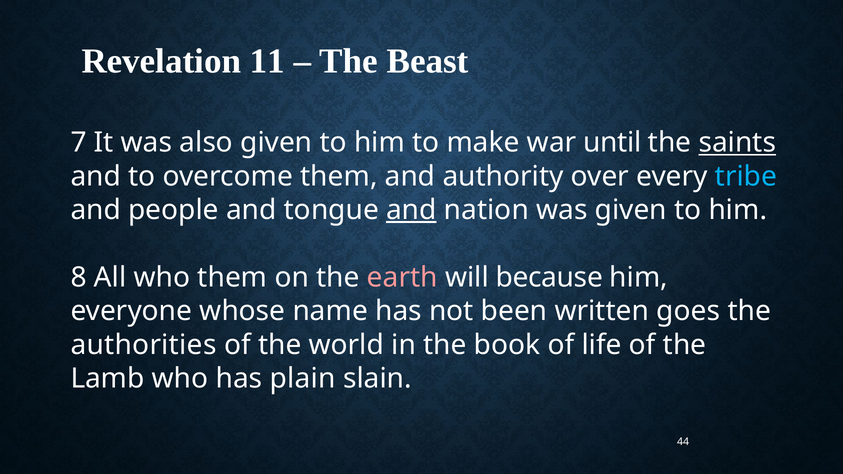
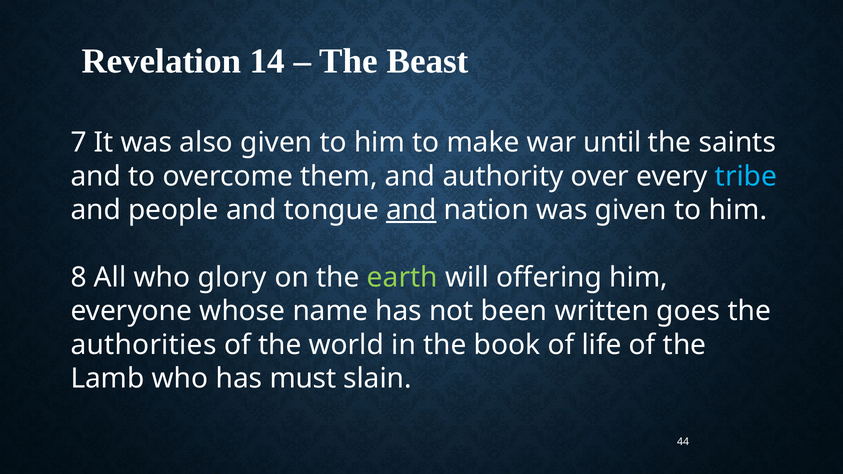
11: 11 -> 14
saints underline: present -> none
who them: them -> glory
earth colour: pink -> light green
because: because -> offering
plain: plain -> must
